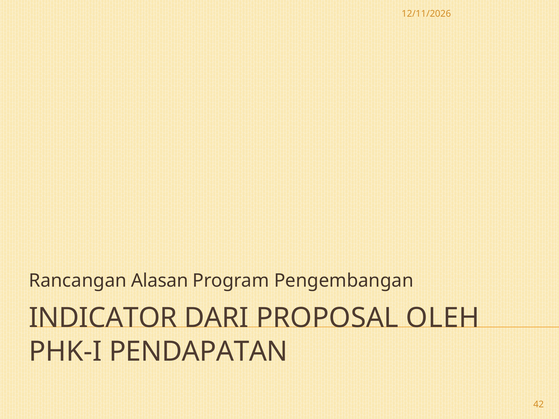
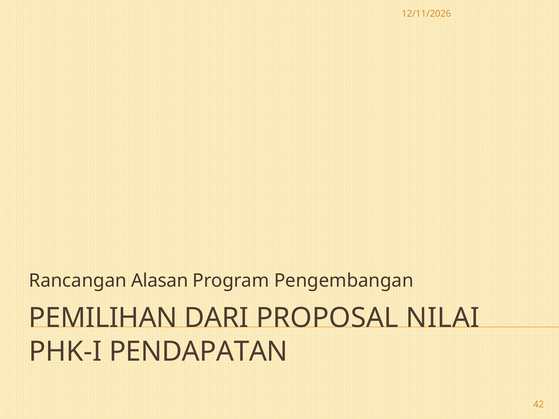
INDICATOR: INDICATOR -> PEMILIHAN
OLEH: OLEH -> NILAI
